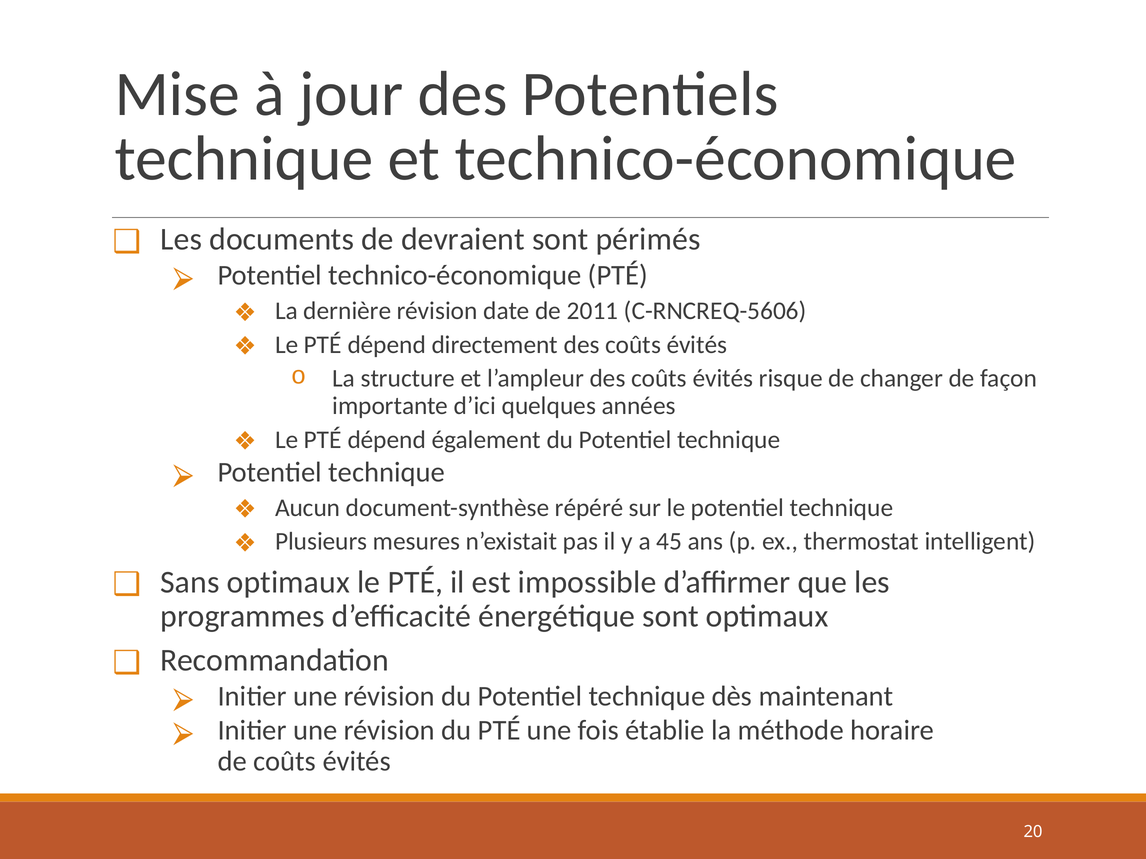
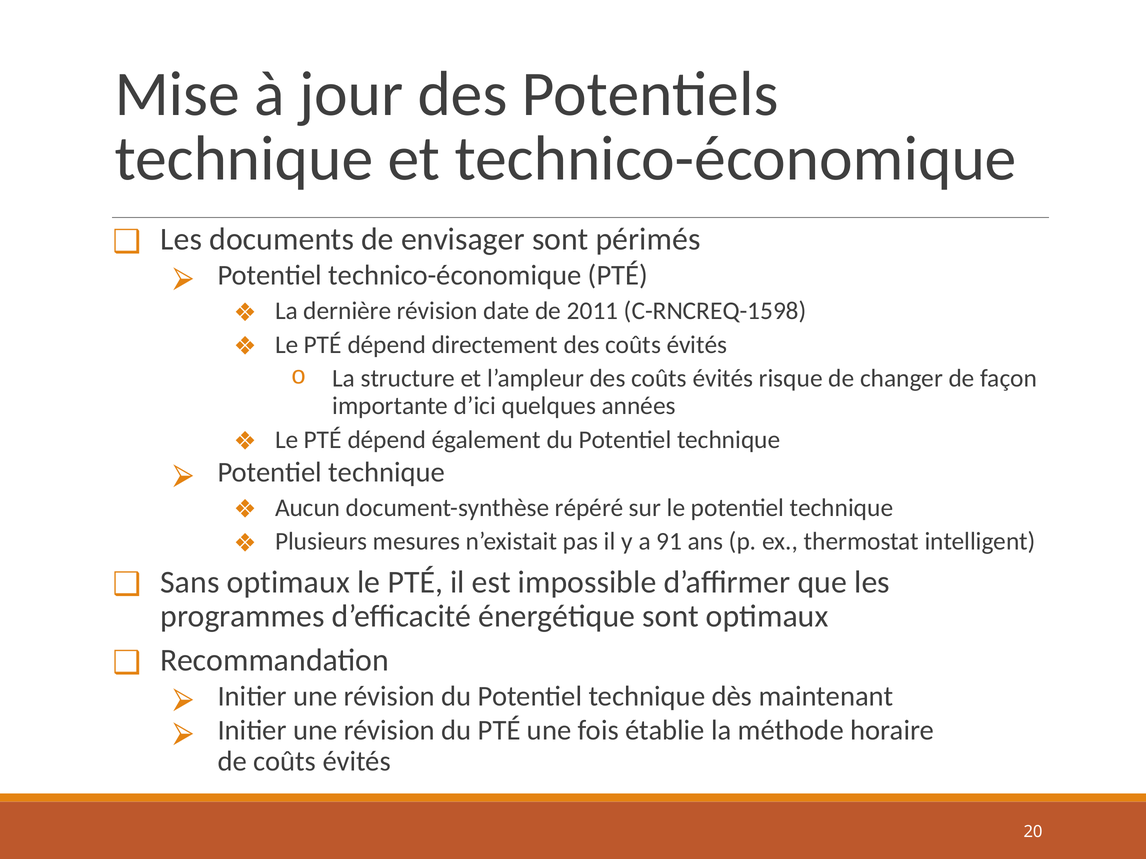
devraient: devraient -> envisager
C-RNCREQ-5606: C-RNCREQ-5606 -> C-RNCREQ-1598
45: 45 -> 91
